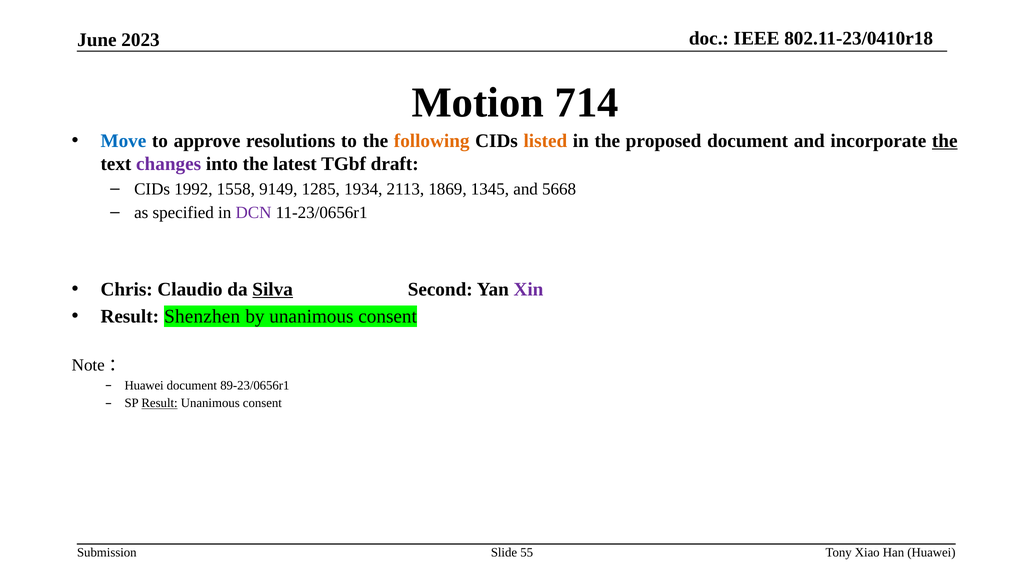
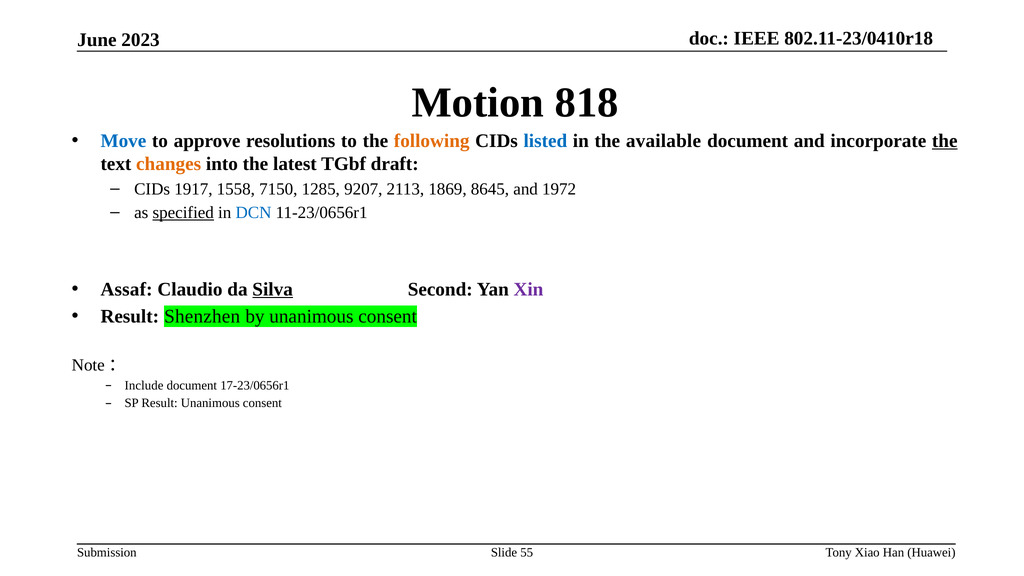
714: 714 -> 818
listed colour: orange -> blue
proposed: proposed -> available
changes colour: purple -> orange
1992: 1992 -> 1917
9149: 9149 -> 7150
1934: 1934 -> 9207
1345: 1345 -> 8645
5668: 5668 -> 1972
specified underline: none -> present
DCN colour: purple -> blue
Chris: Chris -> Assaf
Huawei at (144, 385): Huawei -> Include
89-23/0656r1: 89-23/0656r1 -> 17-23/0656r1
Result at (160, 403) underline: present -> none
